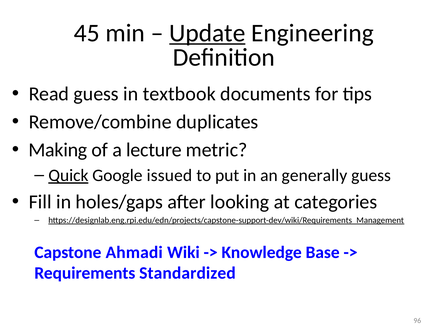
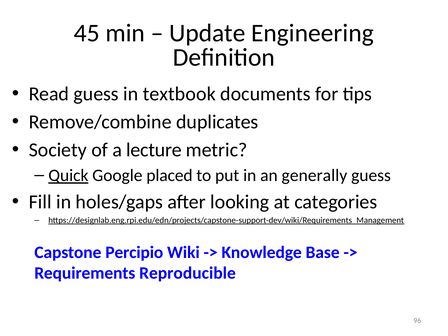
Update underline: present -> none
Making: Making -> Society
issued: issued -> placed
Ahmadi: Ahmadi -> Percipio
Standardized: Standardized -> Reproducible
